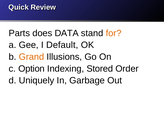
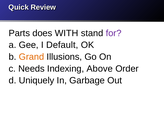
DATA: DATA -> WITH
for colour: orange -> purple
Option: Option -> Needs
Stored: Stored -> Above
